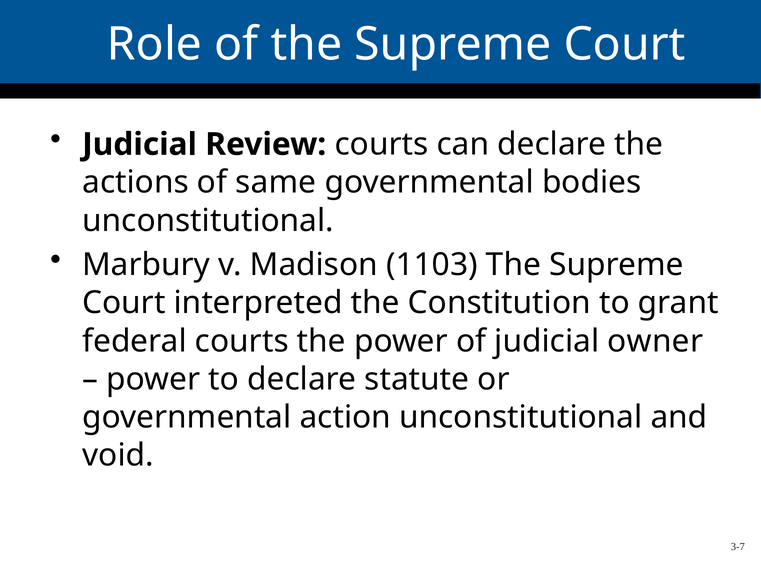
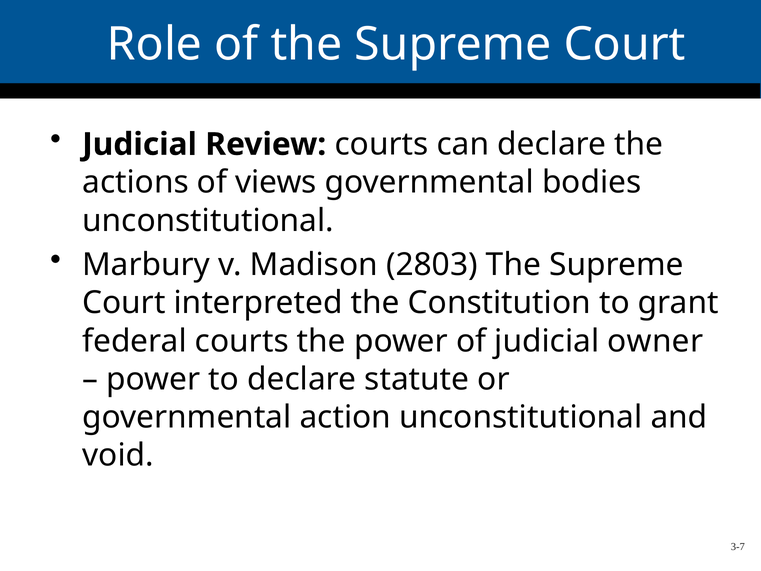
same: same -> views
1103: 1103 -> 2803
